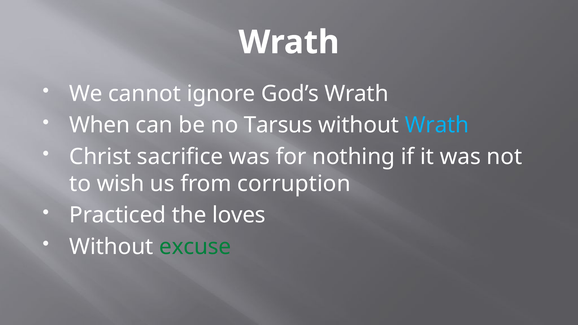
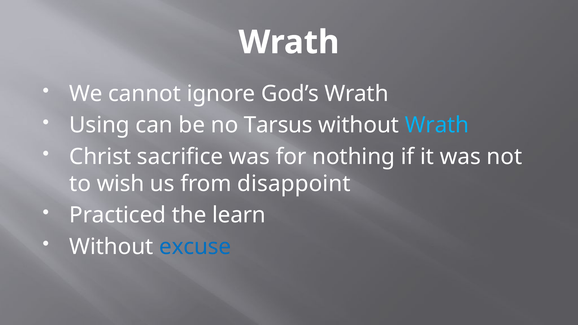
When: When -> Using
corruption: corruption -> disappoint
loves: loves -> learn
excuse colour: green -> blue
